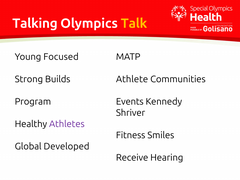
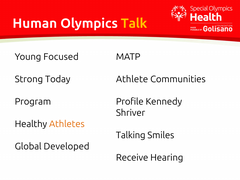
Talking: Talking -> Human
Builds: Builds -> Today
Events: Events -> Profile
Athletes colour: purple -> orange
Fitness: Fitness -> Talking
